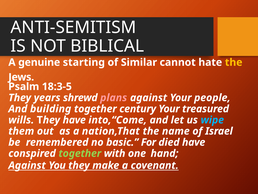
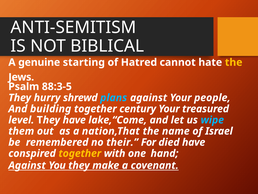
Similar: Similar -> Hatred
18:3-5: 18:3-5 -> 88:3-5
years: years -> hurry
plans colour: pink -> light blue
wills: wills -> level
into,“Come: into,“Come -> lake,“Come
basic: basic -> their
together at (80, 153) colour: light green -> yellow
